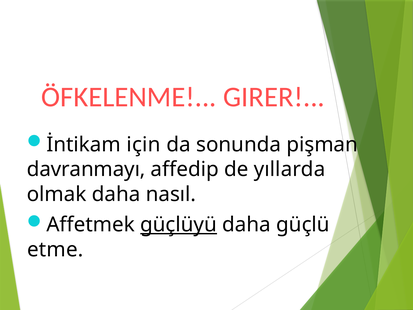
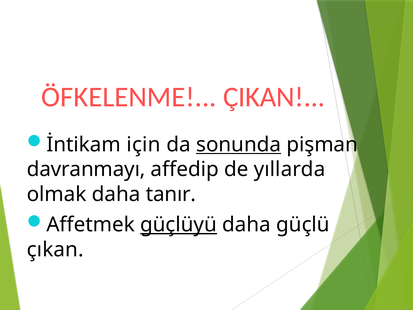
GIRER: GIRER -> ÇIKAN
sonunda underline: none -> present
nasıl: nasıl -> tanır
etme: etme -> çıkan
